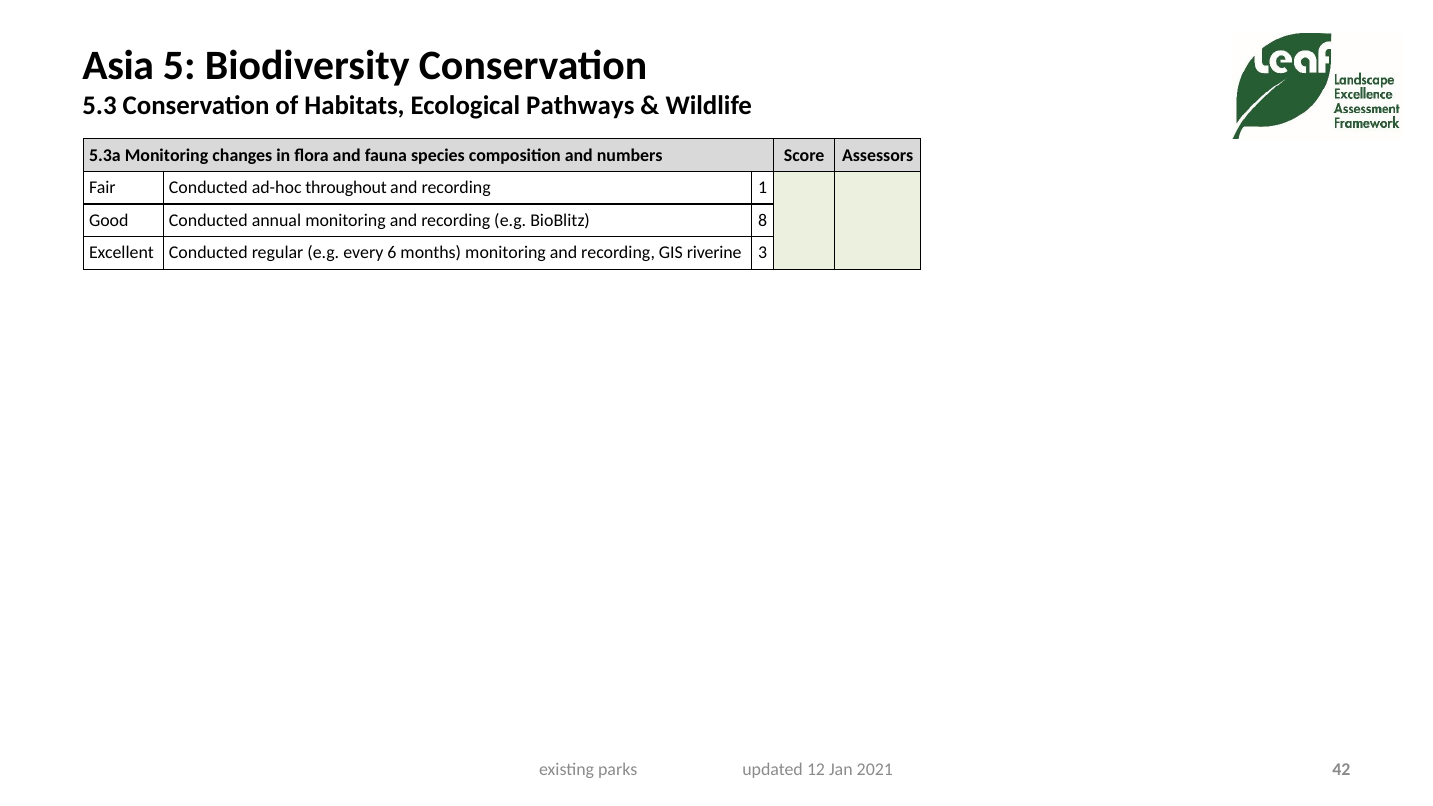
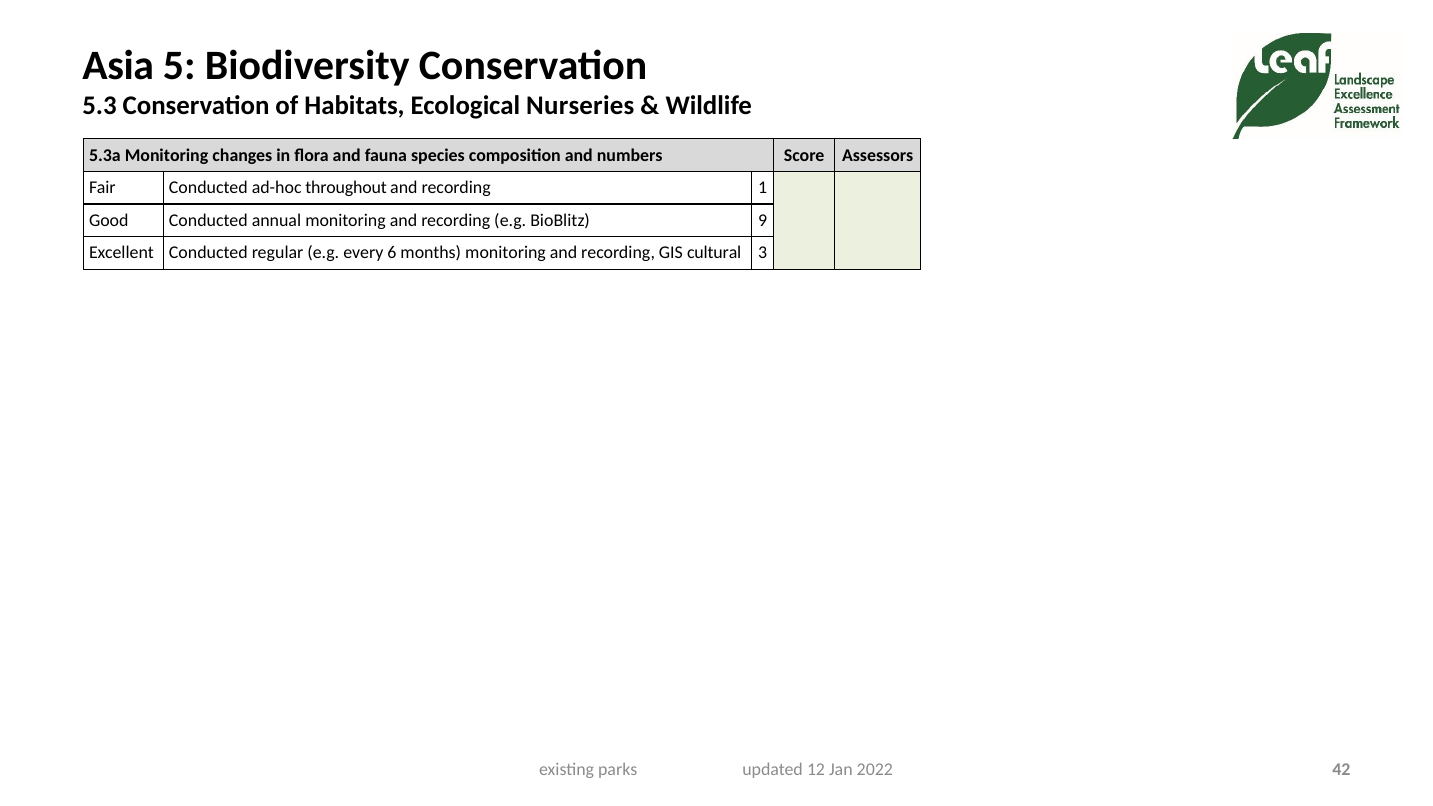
Pathways: Pathways -> Nurseries
8: 8 -> 9
riverine: riverine -> cultural
2021: 2021 -> 2022
